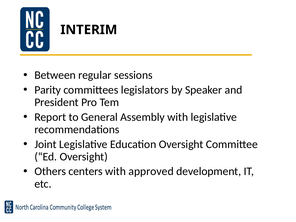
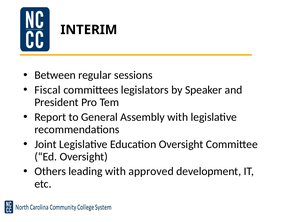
Parity: Parity -> Fiscal
centers: centers -> leading
